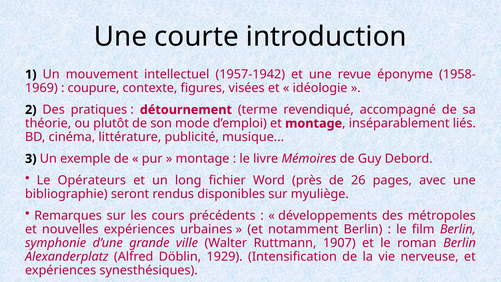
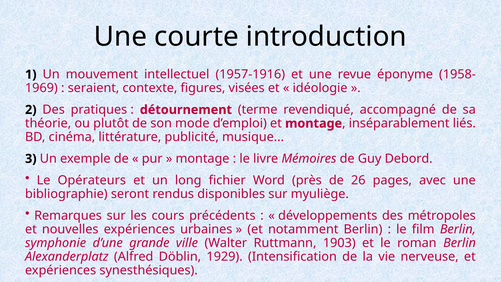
1957-1942: 1957-1942 -> 1957-1916
coupure: coupure -> seraient
1907: 1907 -> 1903
